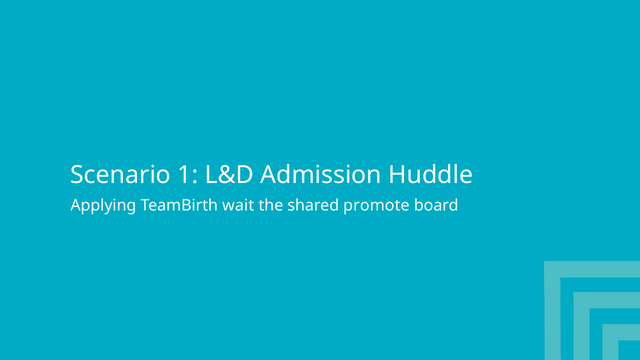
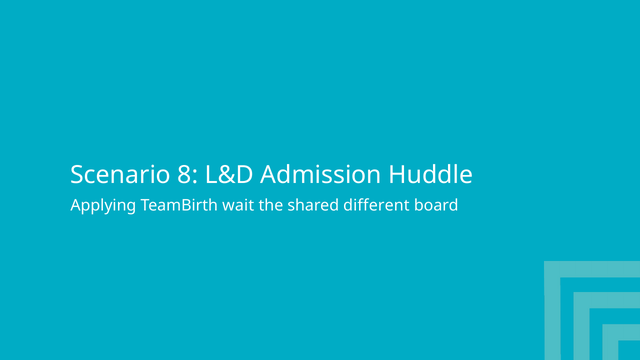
1: 1 -> 8
promote: promote -> different
